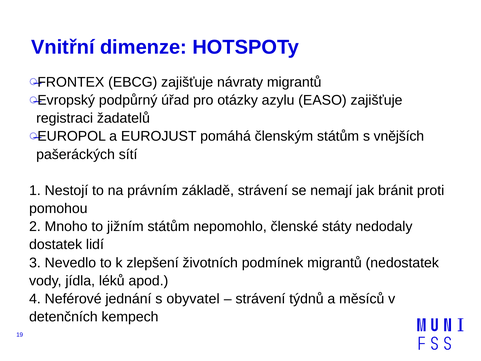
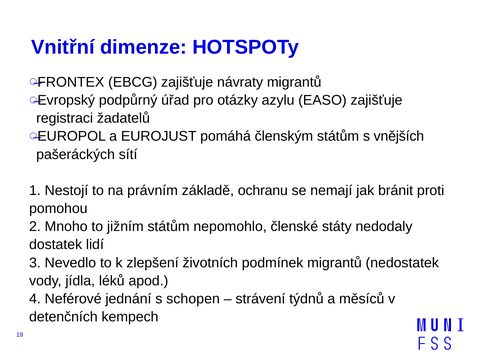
základě strávení: strávení -> ochranu
obyvatel: obyvatel -> schopen
